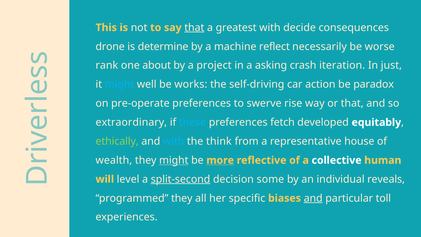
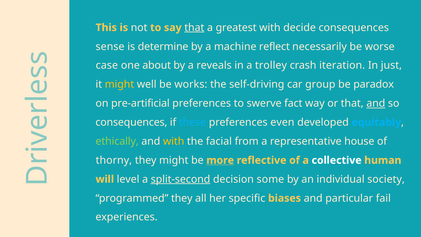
drone: drone -> sense
rank: rank -> case
project: project -> reveals
asking: asking -> trolley
might at (119, 84) colour: light blue -> yellow
action: action -> group
pre-operate: pre-operate -> pre-artificial
rise: rise -> fact
and at (376, 103) underline: none -> present
extraordinary at (131, 122): extraordinary -> consequences
fetch: fetch -> even
equitably colour: white -> light blue
with at (174, 141) colour: light blue -> yellow
think: think -> facial
wealth: wealth -> thorny
might at (174, 160) underline: present -> none
reveals: reveals -> society
and at (313, 198) underline: present -> none
toll: toll -> fail
